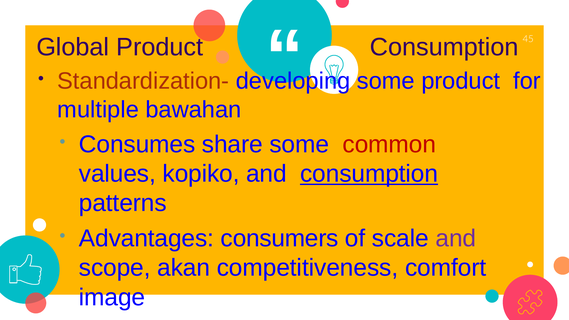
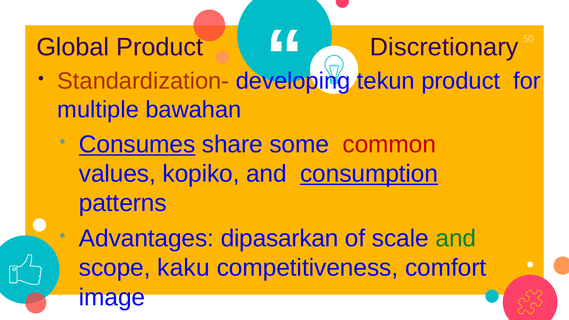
45: 45 -> 50
Product Consumption: Consumption -> Discretionary
developing some: some -> tekun
Consumes underline: none -> present
consumers: consumers -> dipasarkan
and at (456, 239) colour: purple -> green
akan: akan -> kaku
